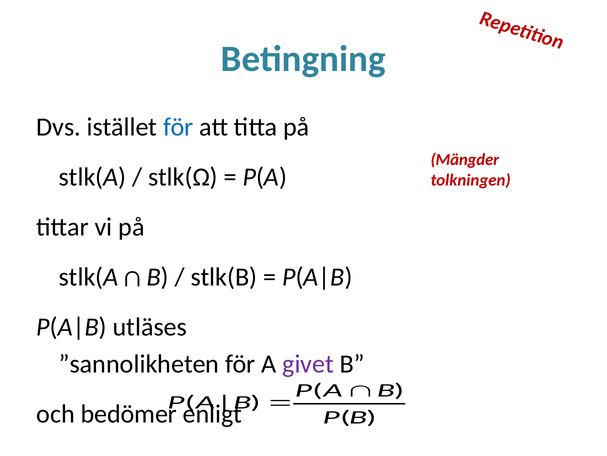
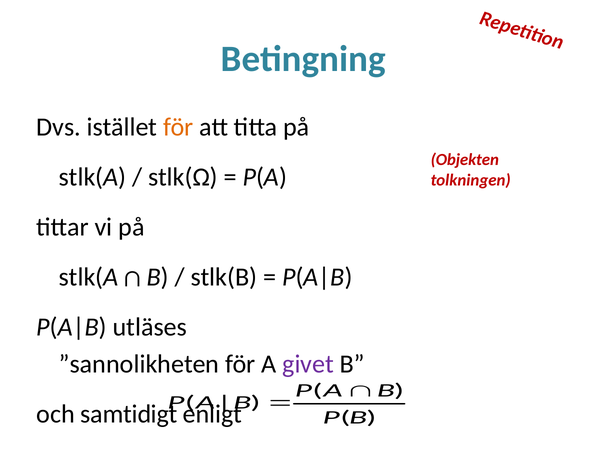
för at (178, 127) colour: blue -> orange
Mängder: Mängder -> Objekten
bedömer: bedömer -> samtidigt
